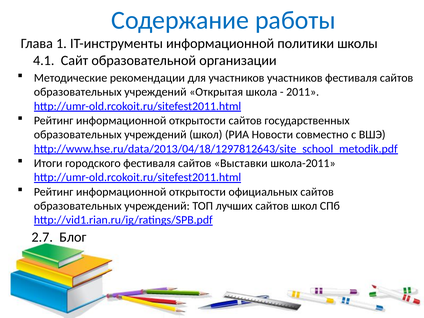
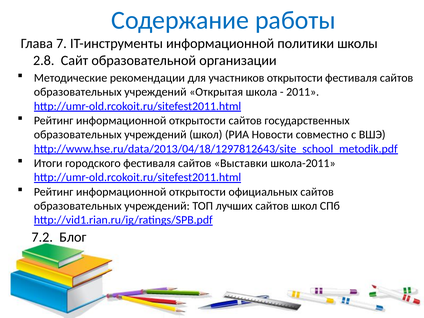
1: 1 -> 7
4.1: 4.1 -> 2.8
участников участников: участников -> открытости
2.7: 2.7 -> 7.2
